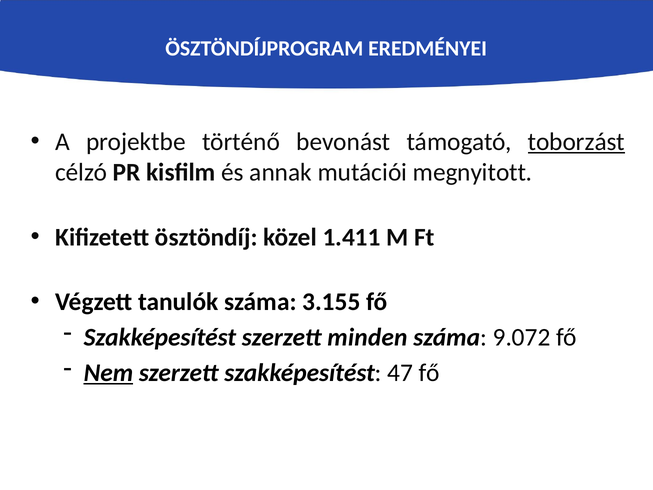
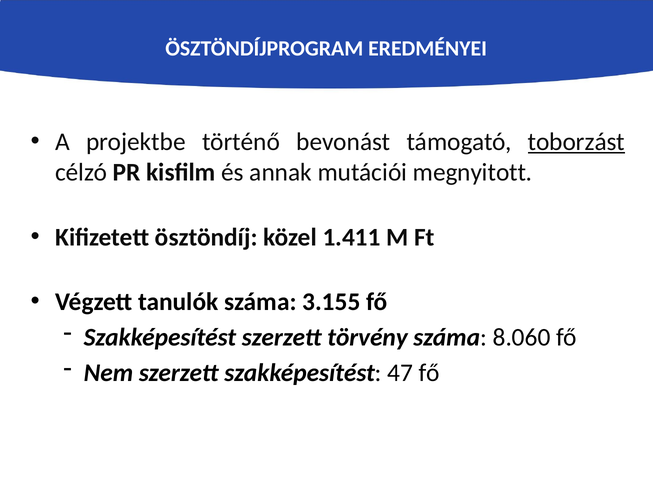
minden: minden -> törvény
9.072: 9.072 -> 8.060
Nem underline: present -> none
